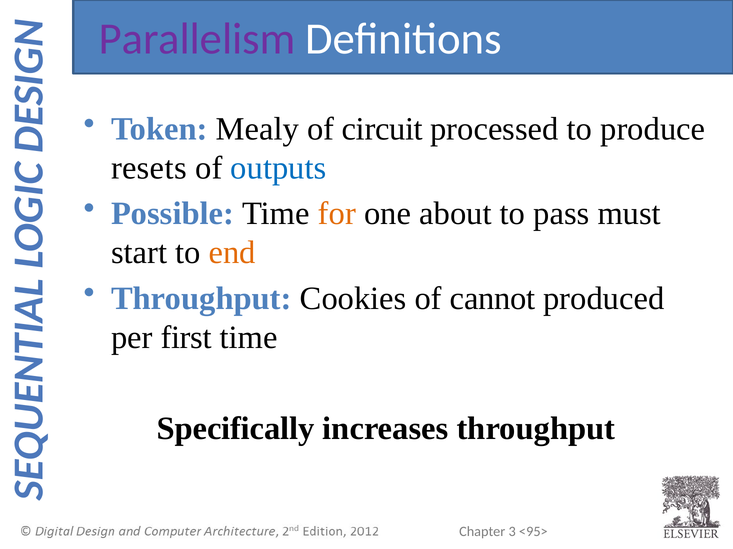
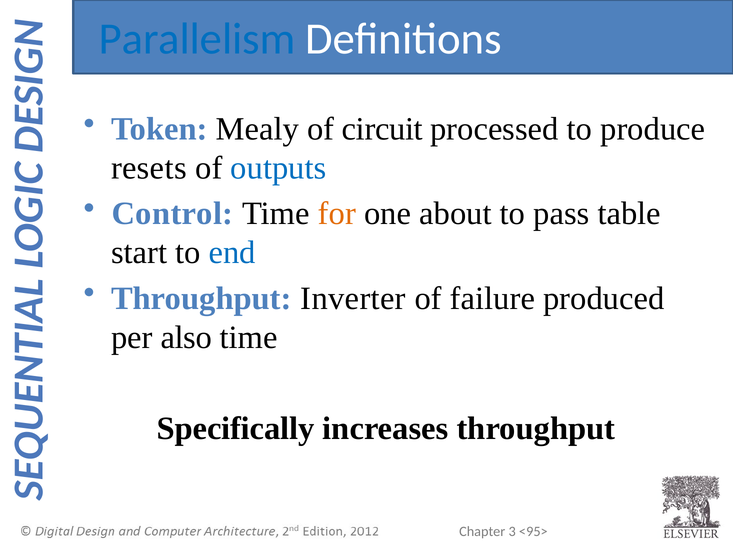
Parallelism colour: purple -> blue
Possible: Possible -> Control
must: must -> table
end colour: orange -> blue
Cookies: Cookies -> Inverter
cannot: cannot -> failure
first: first -> also
